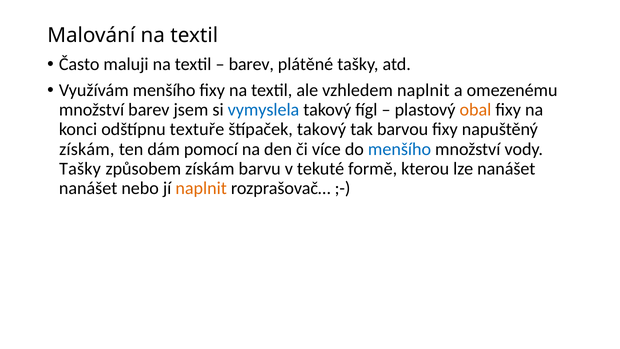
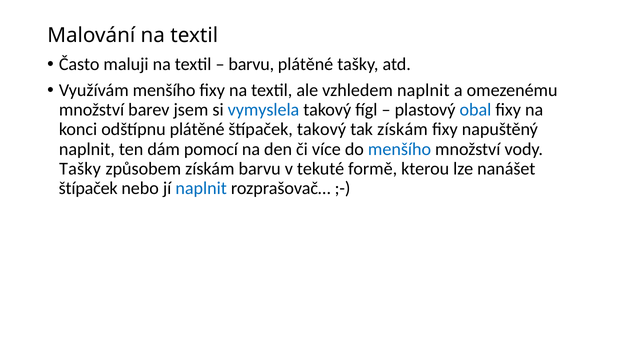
barev at (251, 64): barev -> barvu
obal colour: orange -> blue
odštípnu textuře: textuře -> plátěné
tak barvou: barvou -> získám
získám at (87, 149): získám -> naplnit
nanášet at (88, 188): nanášet -> štípaček
naplnit at (201, 188) colour: orange -> blue
